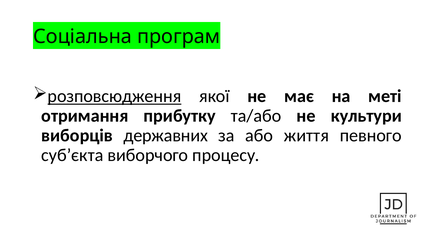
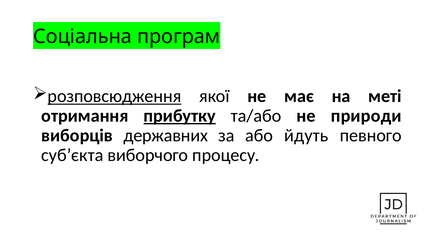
прибутку underline: none -> present
культури: культури -> природи
життя: життя -> йдуть
